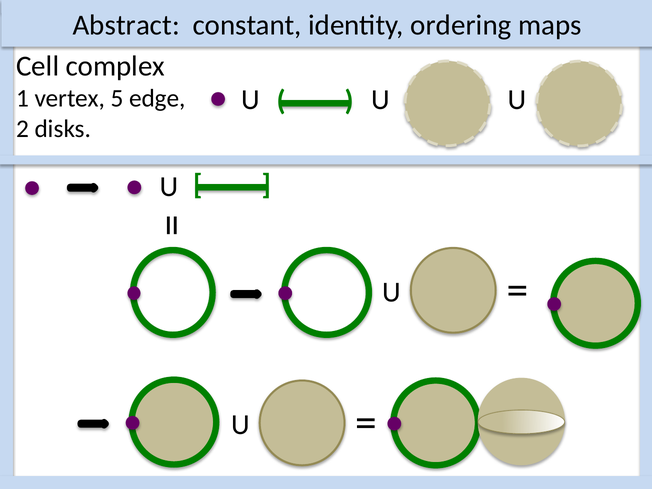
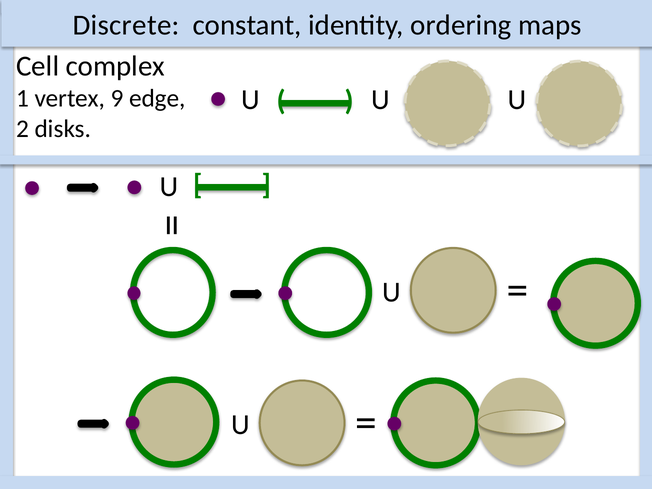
Abstract: Abstract -> Discrete
5: 5 -> 9
